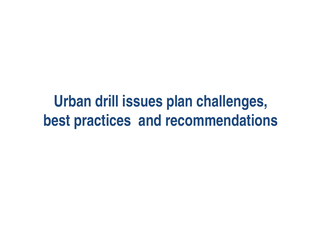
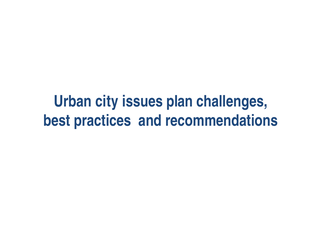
drill: drill -> city
